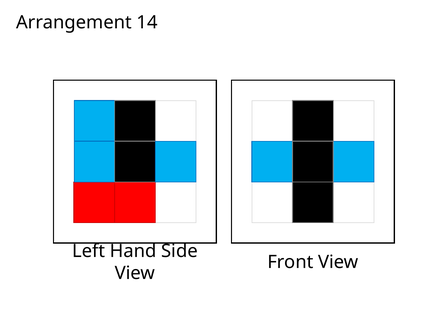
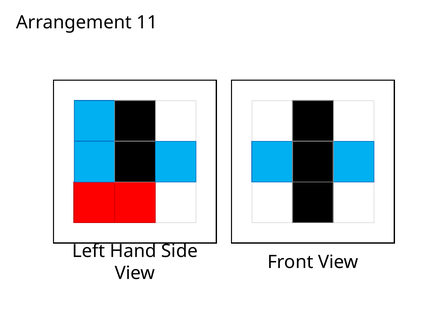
14: 14 -> 11
